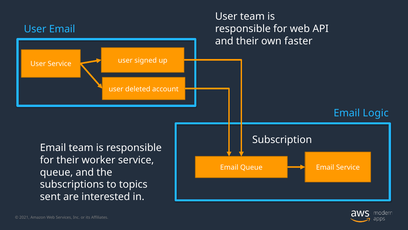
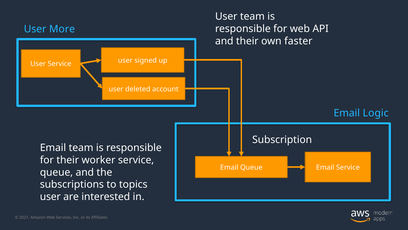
User Email: Email -> More
sent at (50, 196): sent -> user
